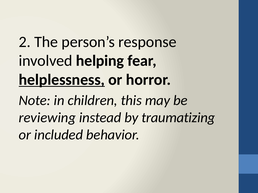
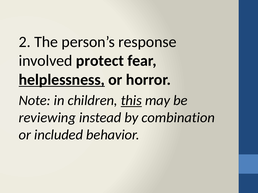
helping: helping -> protect
this underline: none -> present
traumatizing: traumatizing -> combination
